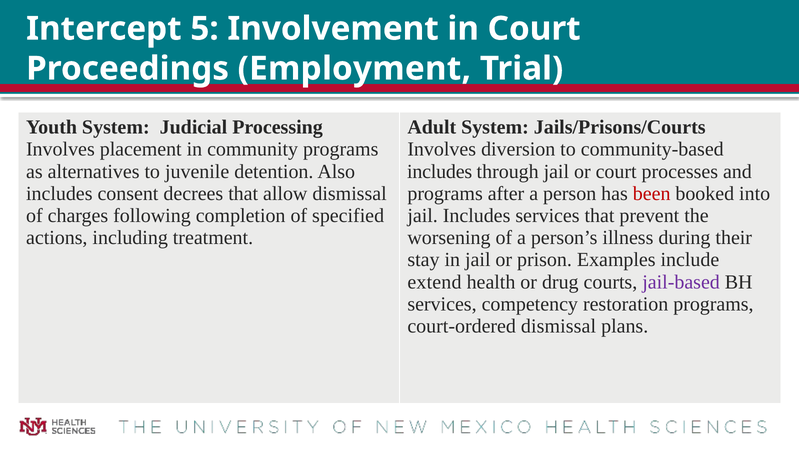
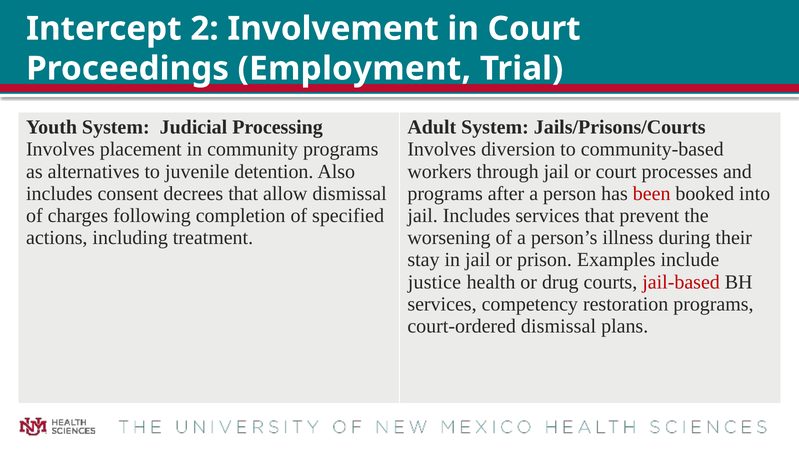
5: 5 -> 2
includes at (440, 172): includes -> workers
extend: extend -> justice
jail-based colour: purple -> red
